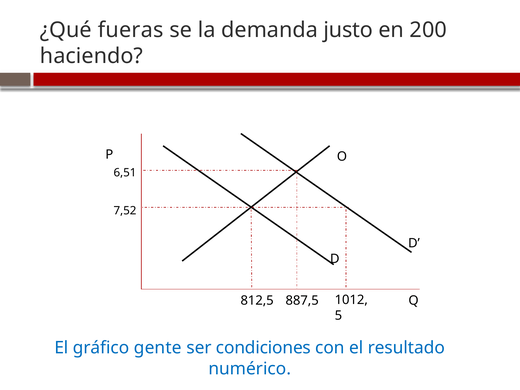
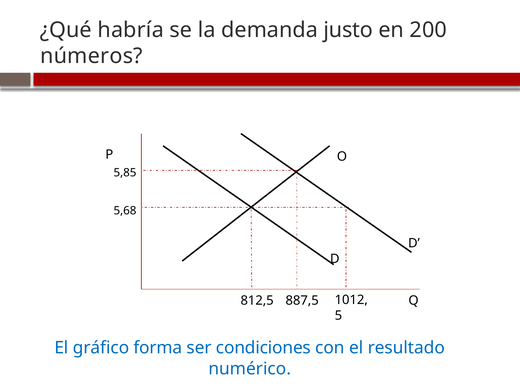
fueras: fueras -> habría
haciendo: haciendo -> números
6,51: 6,51 -> 5,85
7,52: 7,52 -> 5,68
gente: gente -> forma
